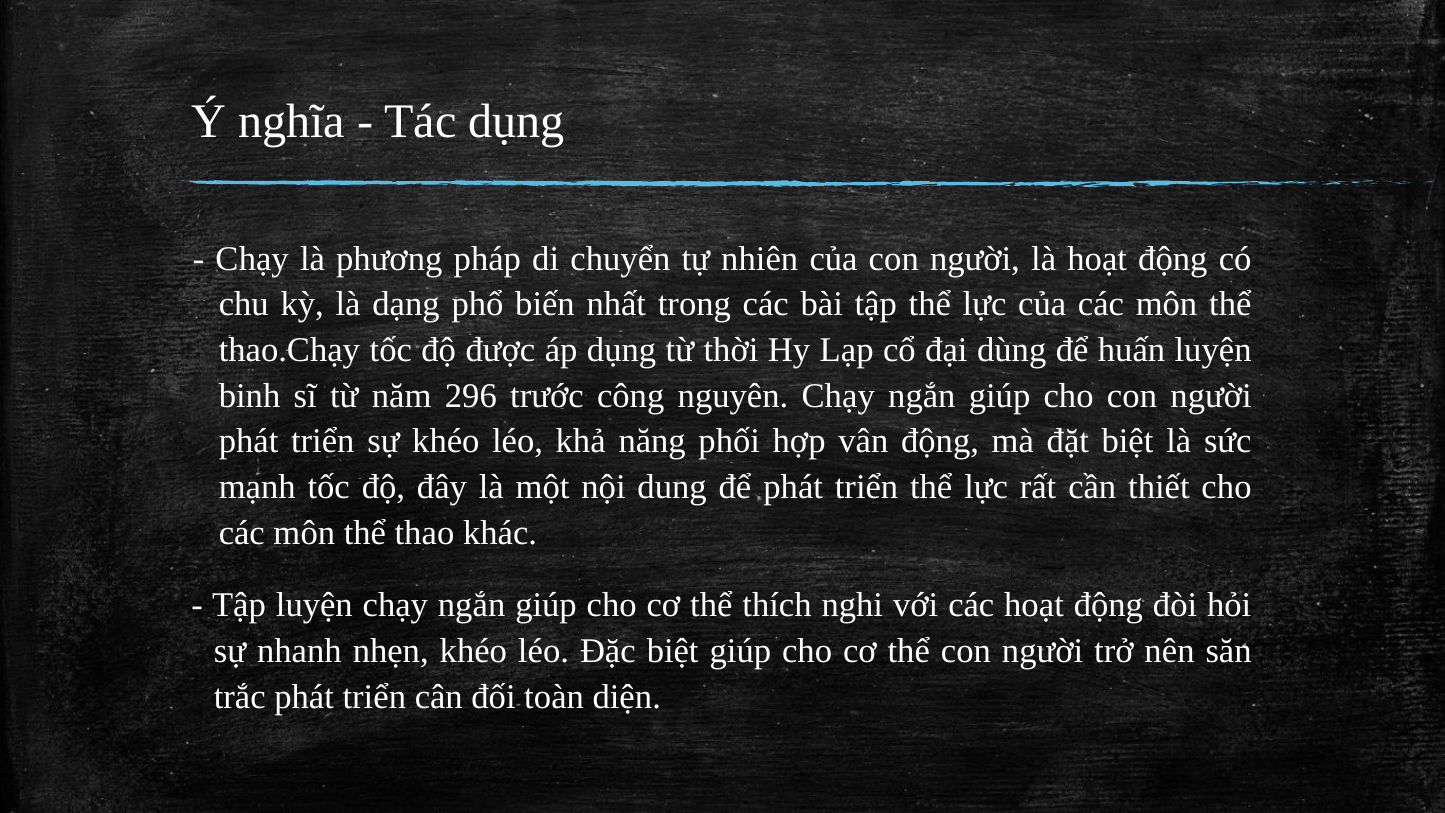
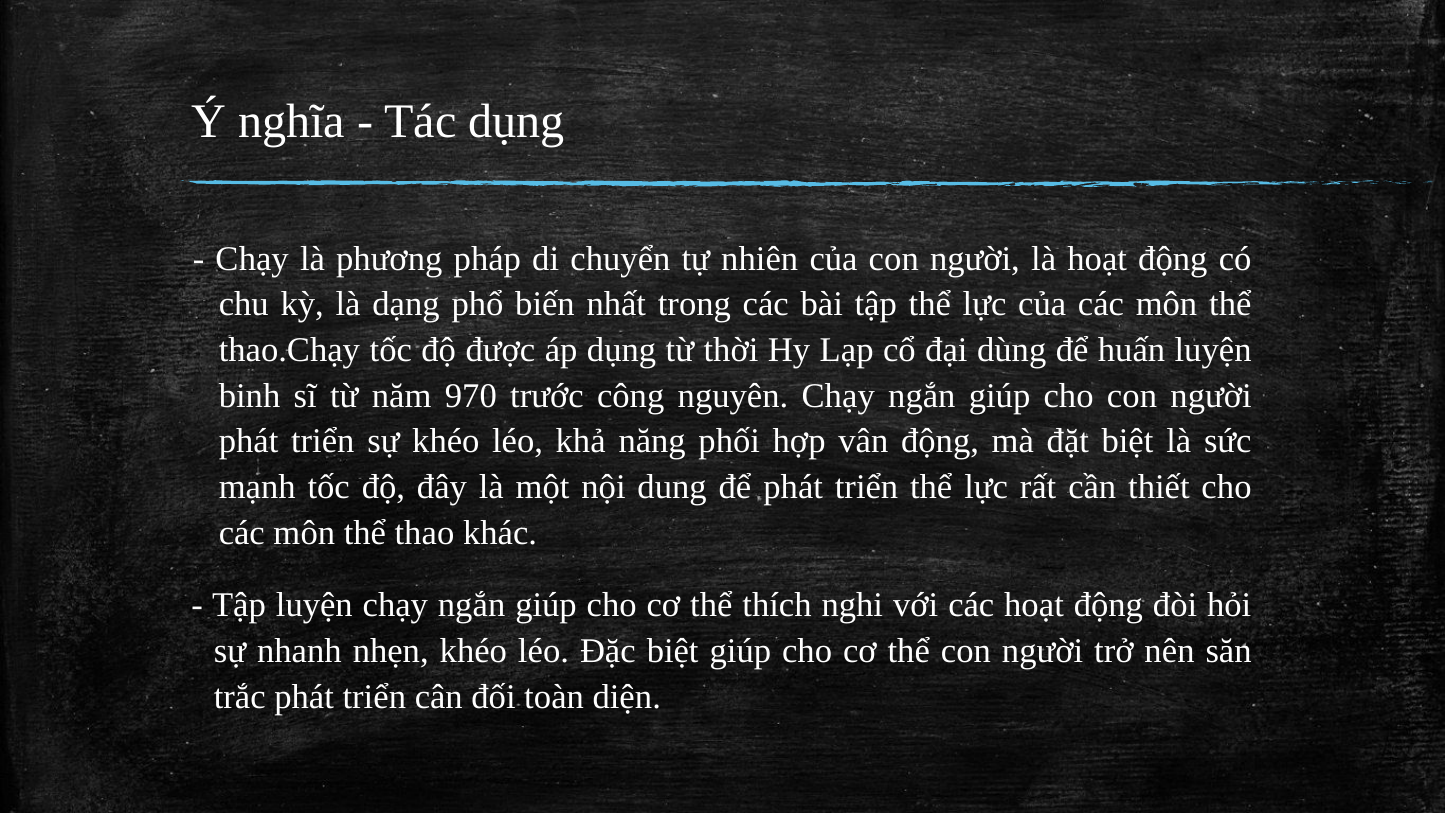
296: 296 -> 970
